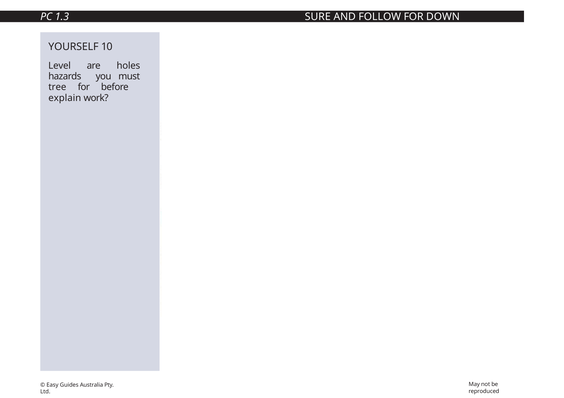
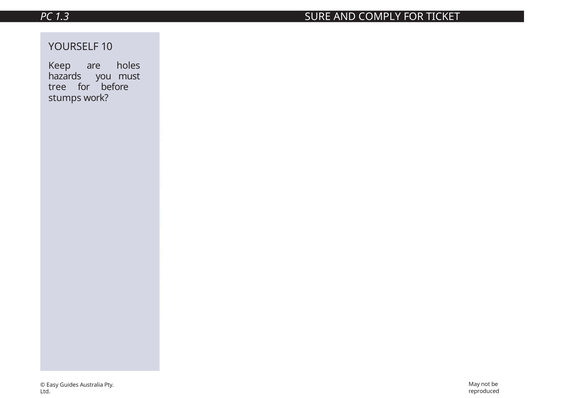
FOLLOW: FOLLOW -> COMPLY
DOWN: DOWN -> TICKET
Level: Level -> Keep
explain: explain -> stumps
